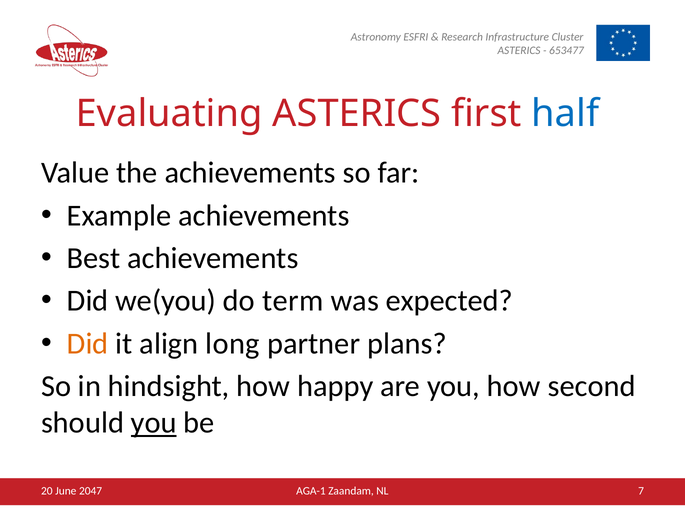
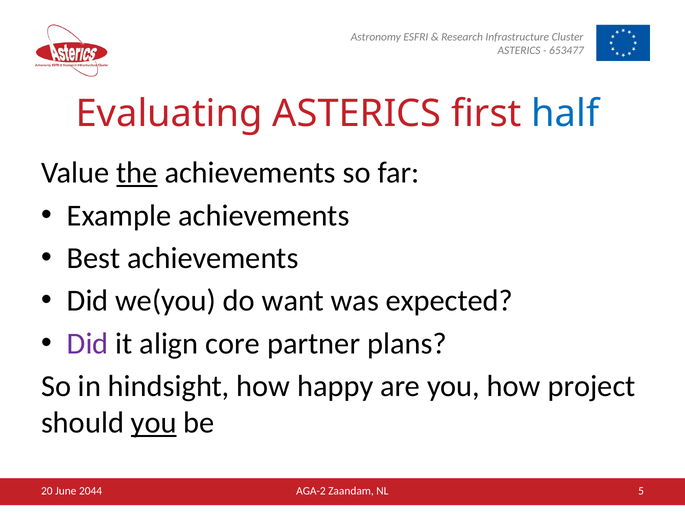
the underline: none -> present
term: term -> want
Did at (88, 343) colour: orange -> purple
long: long -> core
second: second -> project
AGA-1: AGA-1 -> AGA-2
7: 7 -> 5
2047: 2047 -> 2044
